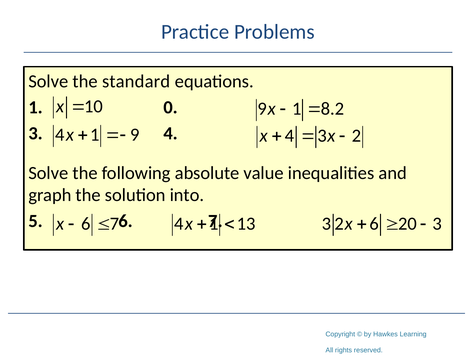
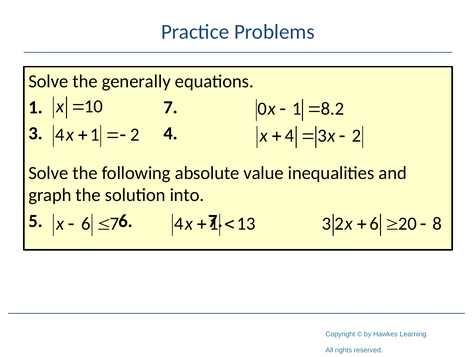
standard: standard -> generally
9 at (262, 109): 9 -> 0
1 0: 0 -> 7
1 9: 9 -> 2
3 at (437, 224): 3 -> 8
